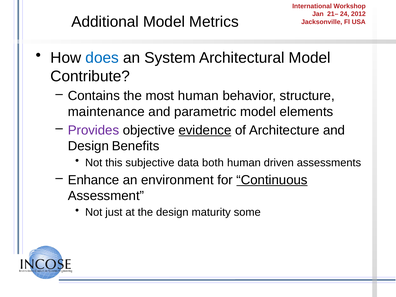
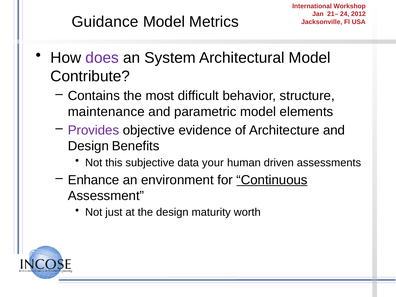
Additional: Additional -> Guidance
does colour: blue -> purple
most human: human -> difficult
evidence underline: present -> none
both: both -> your
some: some -> worth
